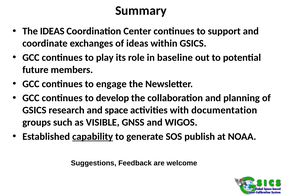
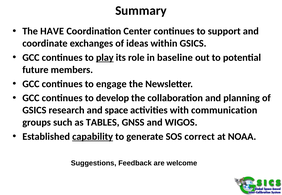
The IDEAS: IDEAS -> HAVE
play underline: none -> present
documentation: documentation -> communication
VISIBLE: VISIBLE -> TABLES
publish: publish -> correct
